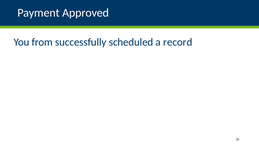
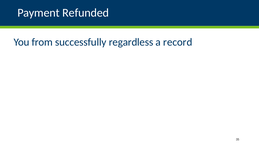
Approved: Approved -> Refunded
scheduled: scheduled -> regardless
